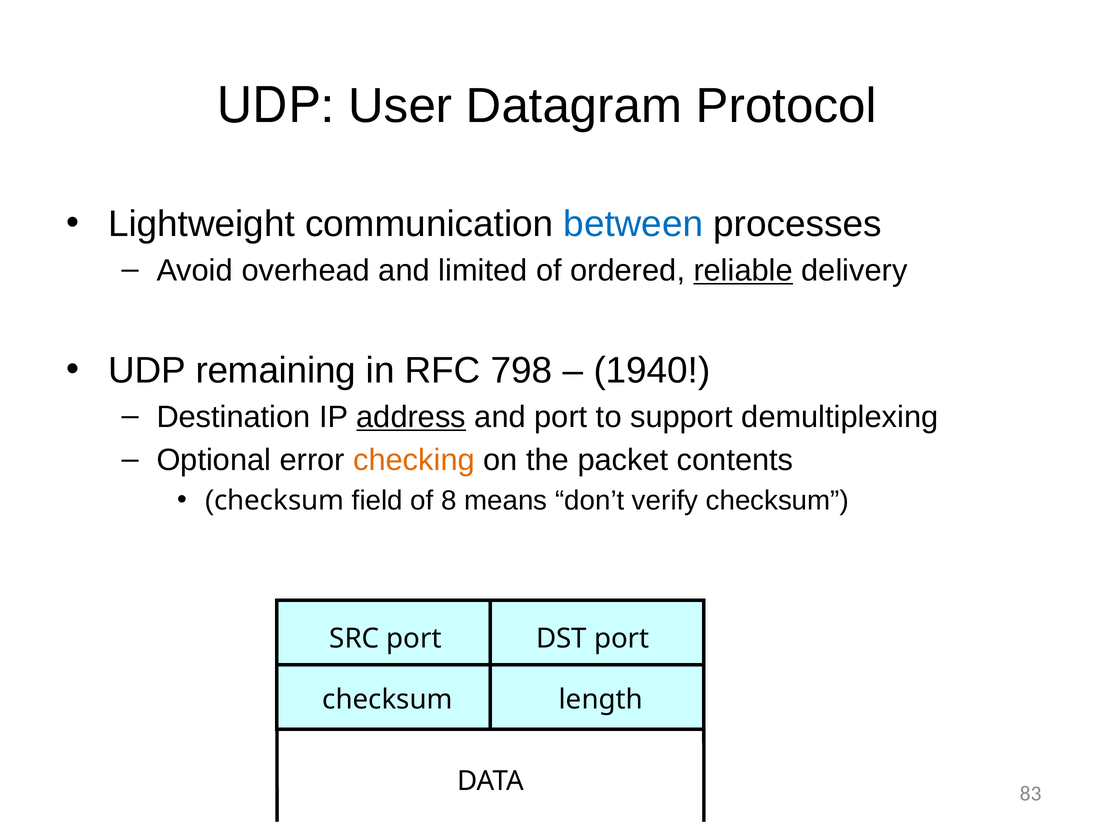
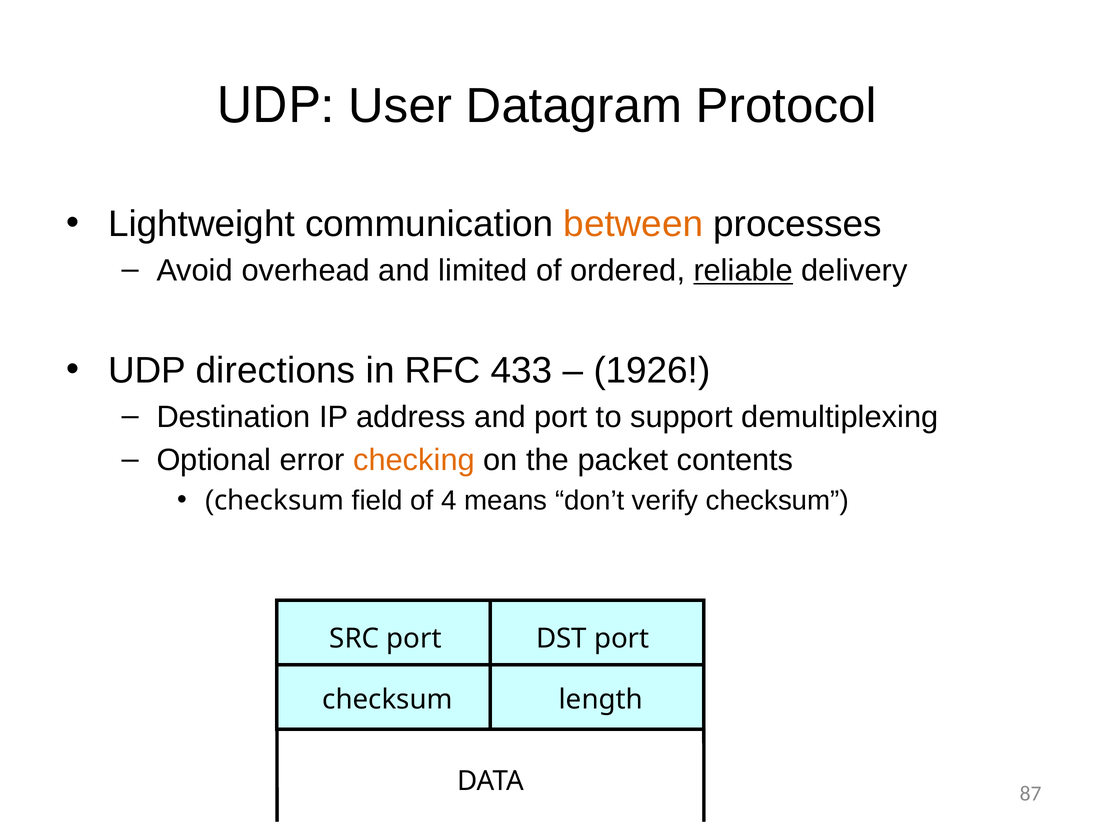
between colour: blue -> orange
remaining: remaining -> directions
798: 798 -> 433
1940: 1940 -> 1926
address underline: present -> none
8: 8 -> 4
83: 83 -> 87
